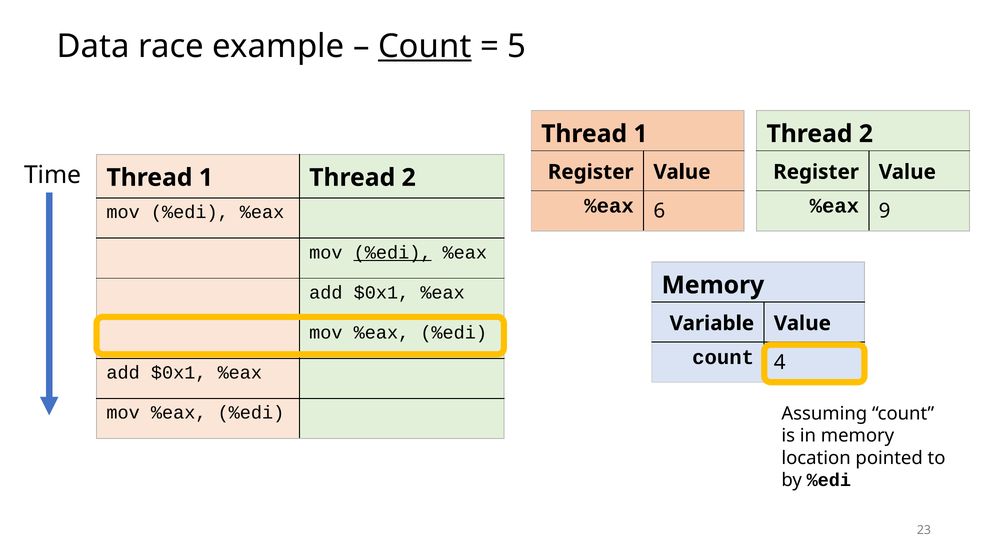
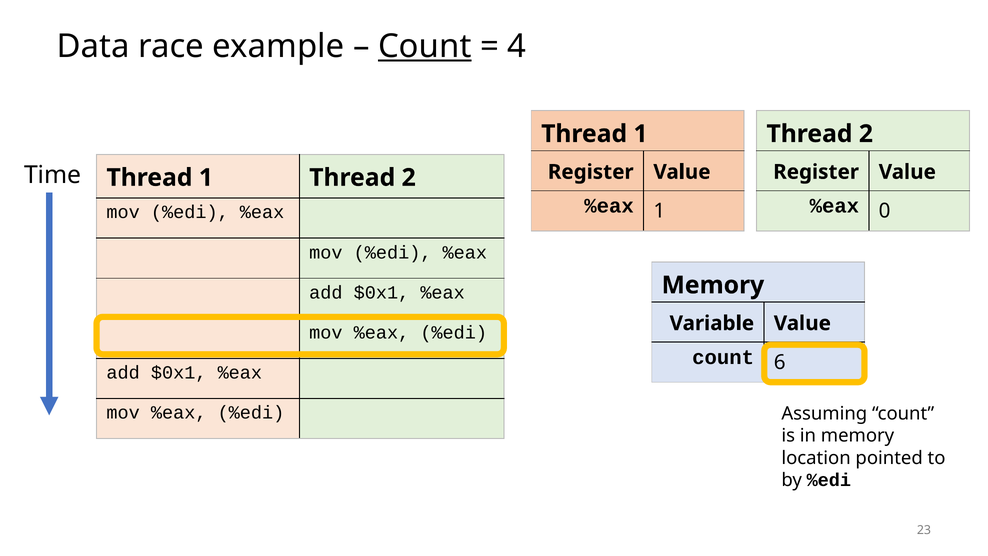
5: 5 -> 4
%eax 6: 6 -> 1
9: 9 -> 0
%edi at (393, 252) underline: present -> none
4: 4 -> 6
